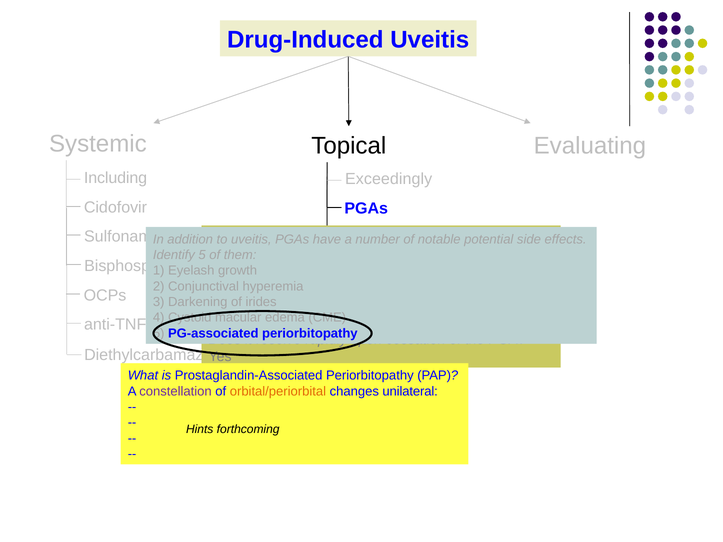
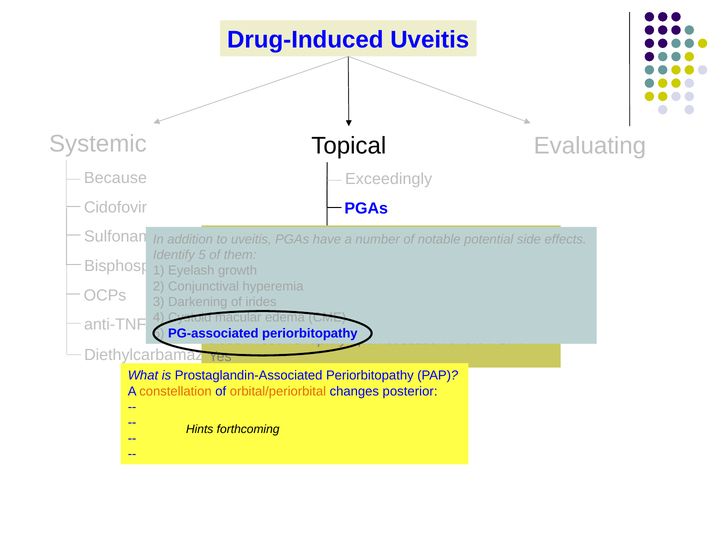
Including: Including -> Because
constellation colour: purple -> orange
unilateral: unilateral -> posterior
